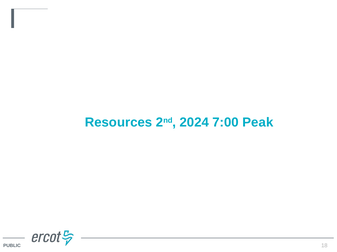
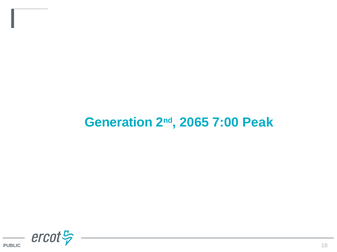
Resources: Resources -> Generation
2024: 2024 -> 2065
